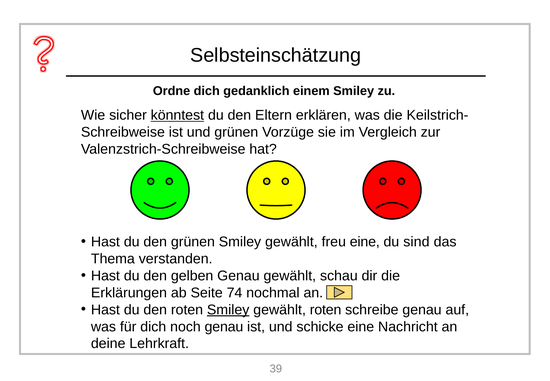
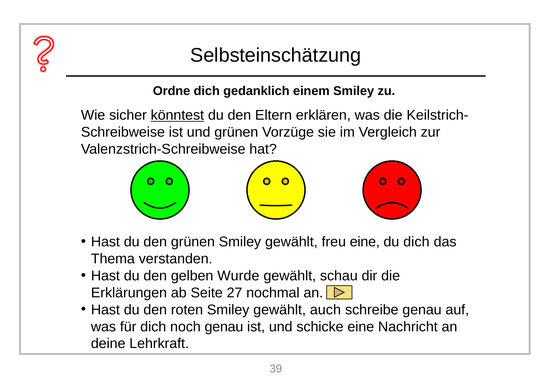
du sind: sind -> dich
gelben Genau: Genau -> Wurde
74: 74 -> 27
Smiley at (228, 310) underline: present -> none
gewählt roten: roten -> auch
